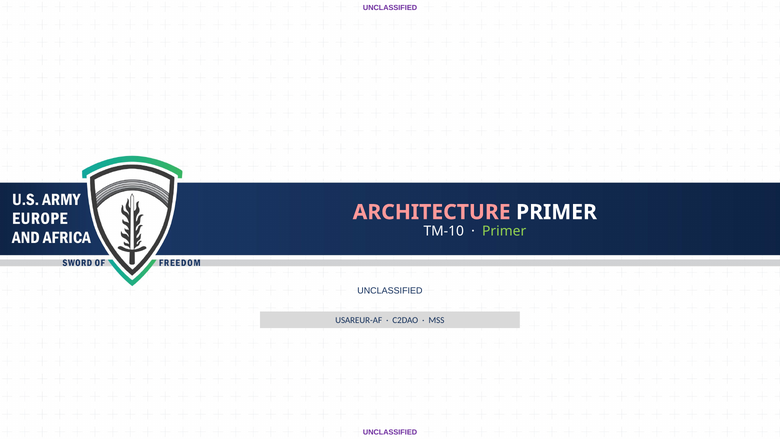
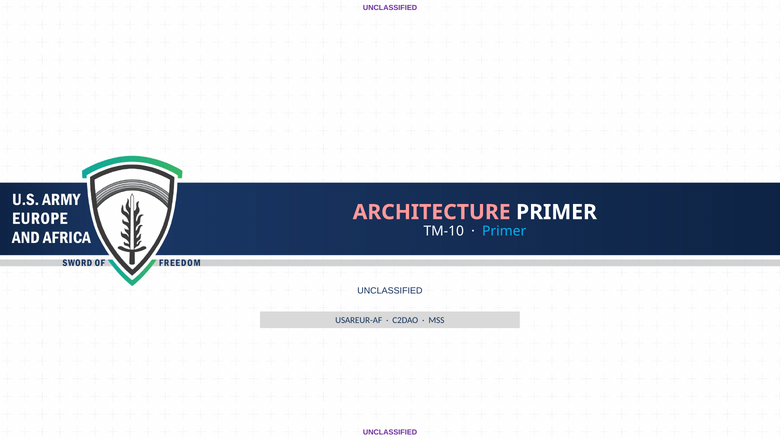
Primer at (504, 231) colour: light green -> light blue
